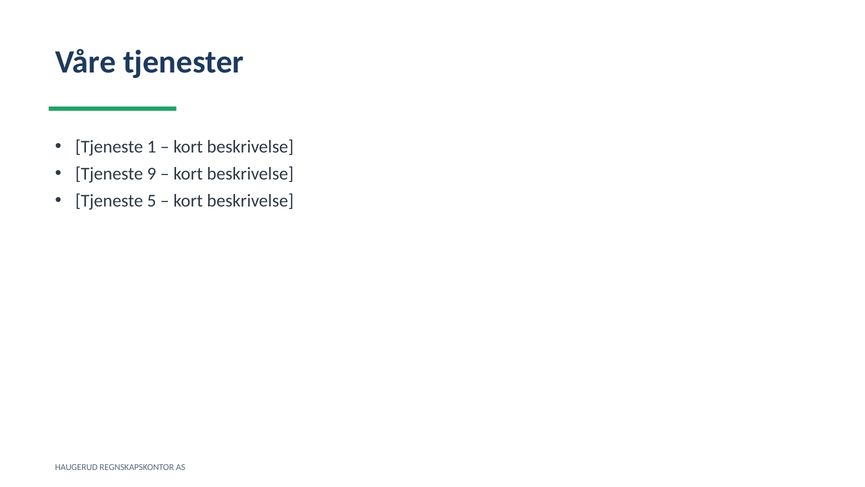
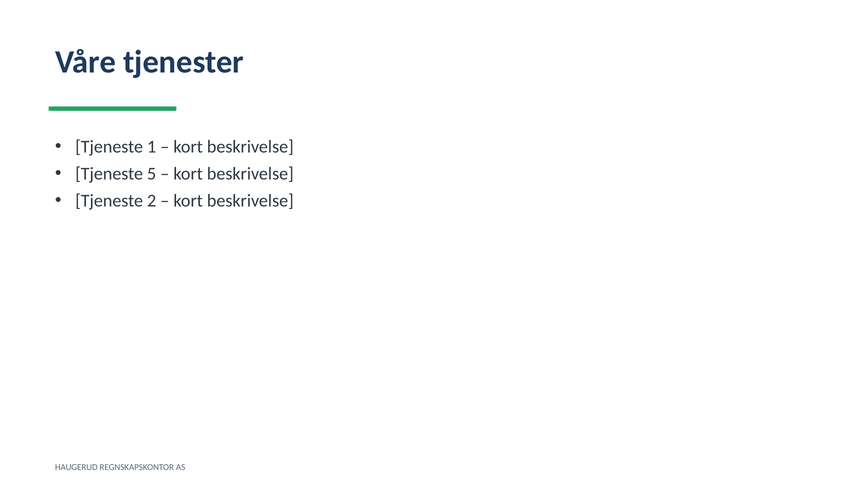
9: 9 -> 5
5: 5 -> 2
